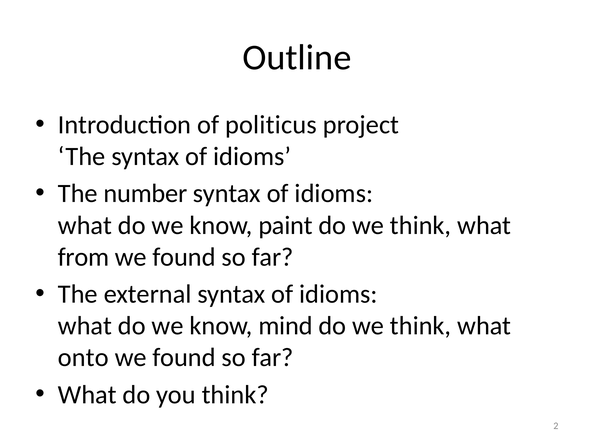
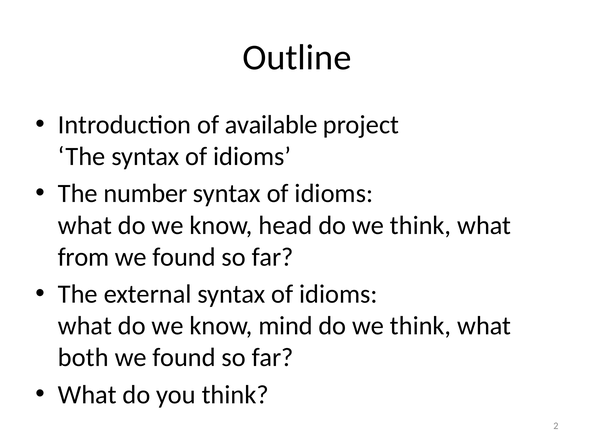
politicus: politicus -> available
paint: paint -> head
onto: onto -> both
